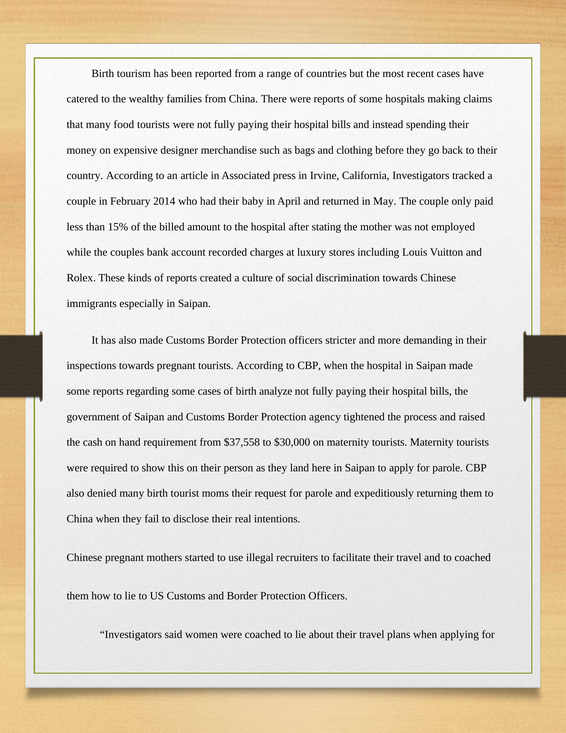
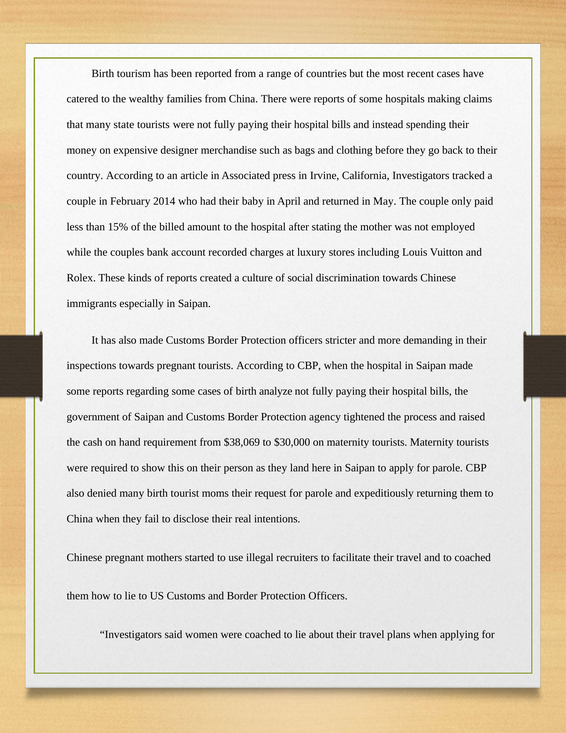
food: food -> state
$37,558: $37,558 -> $38,069
